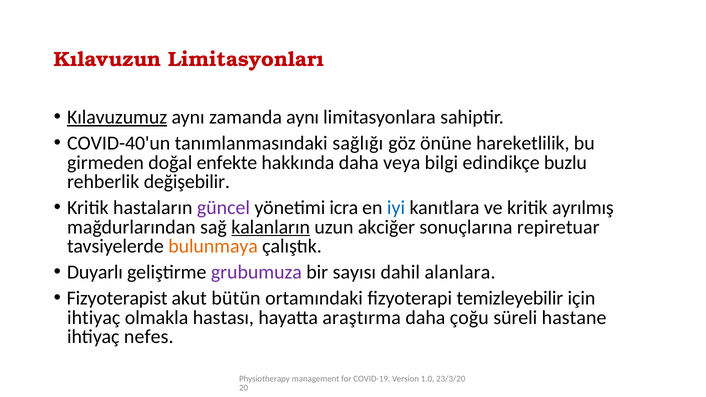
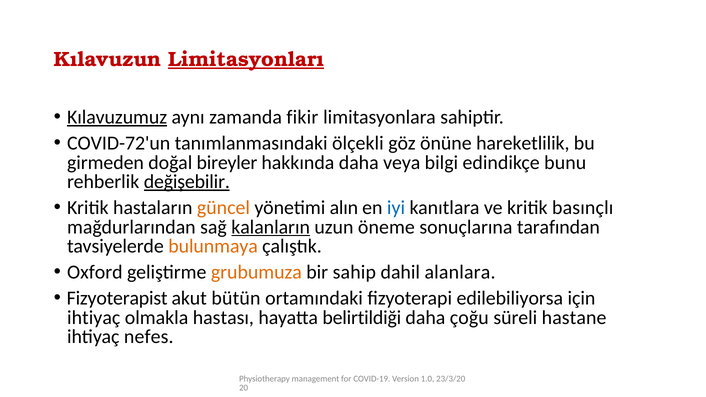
Limitasyonları underline: none -> present
zamanda aynı: aynı -> fikir
COVID-40'un: COVID-40'un -> COVID-72'un
sağlığı: sağlığı -> ölçekli
enfekte: enfekte -> bireyler
buzlu: buzlu -> bunu
değişebilir underline: none -> present
güncel colour: purple -> orange
icra: icra -> alın
ayrılmış: ayrılmış -> basınçlı
akciğer: akciğer -> öneme
repiretuar: repiretuar -> tarafından
Duyarlı: Duyarlı -> Oxford
grubumuza colour: purple -> orange
sayısı: sayısı -> sahip
temizleyebilir: temizleyebilir -> edilebiliyorsa
araştırma: araştırma -> belirtildiği
